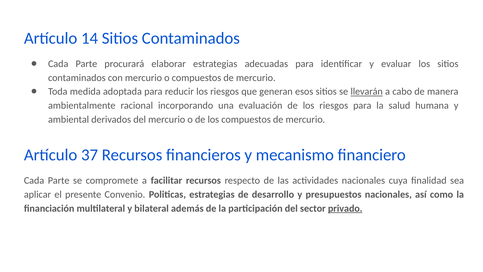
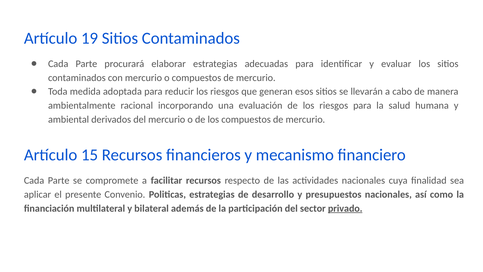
14: 14 -> 19
llevarán underline: present -> none
37: 37 -> 15
